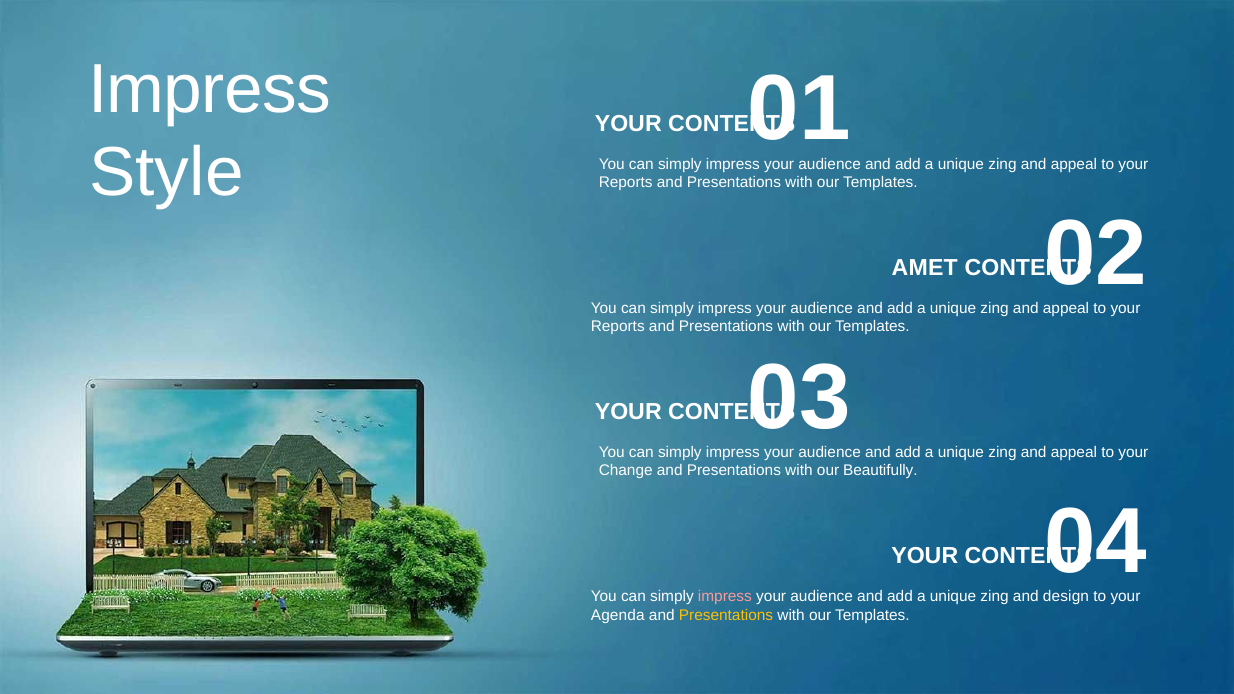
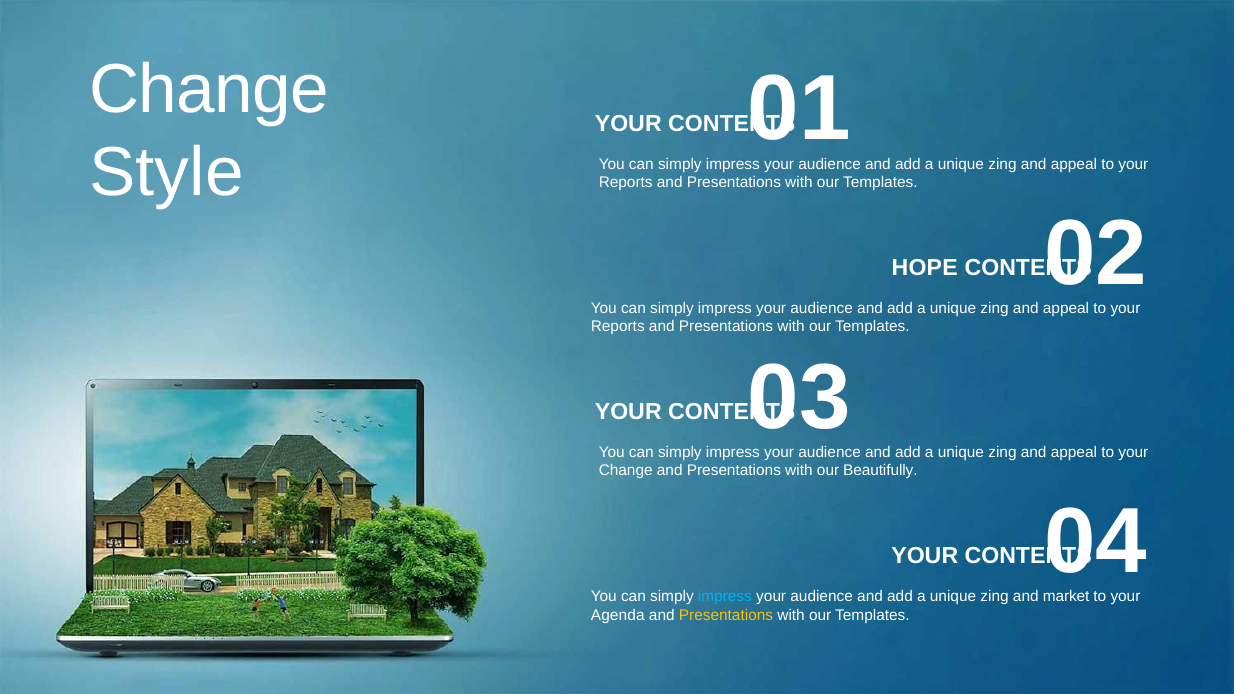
Impress at (209, 90): Impress -> Change
AMET: AMET -> HOPE
impress at (725, 597) colour: pink -> light blue
design: design -> market
